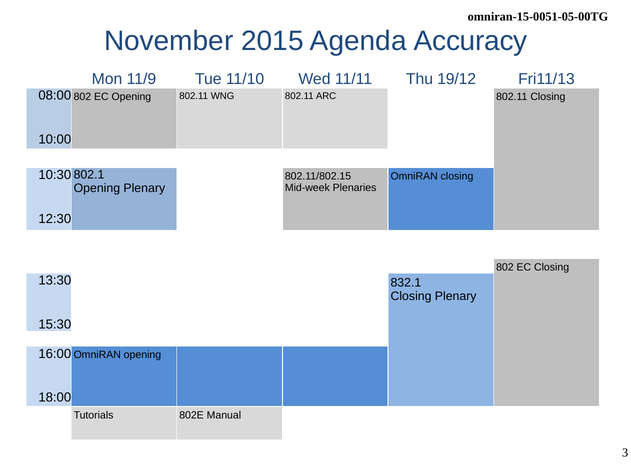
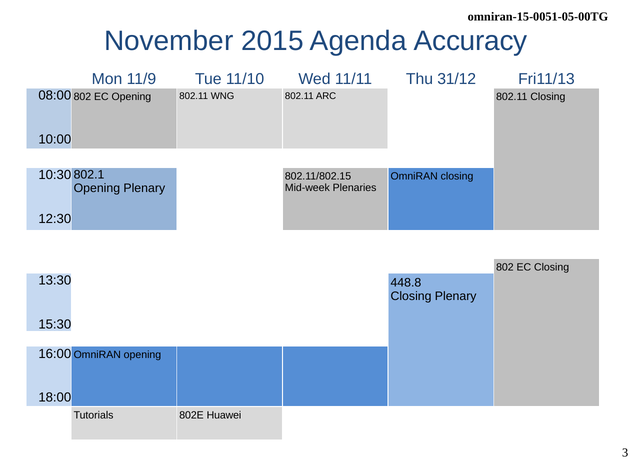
19/12: 19/12 -> 31/12
832.1: 832.1 -> 448.8
Manual: Manual -> Huawei
